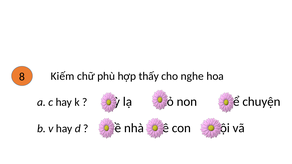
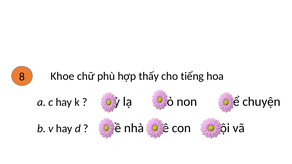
Kiếm: Kiếm -> Khoe
nghe: nghe -> tiếng
